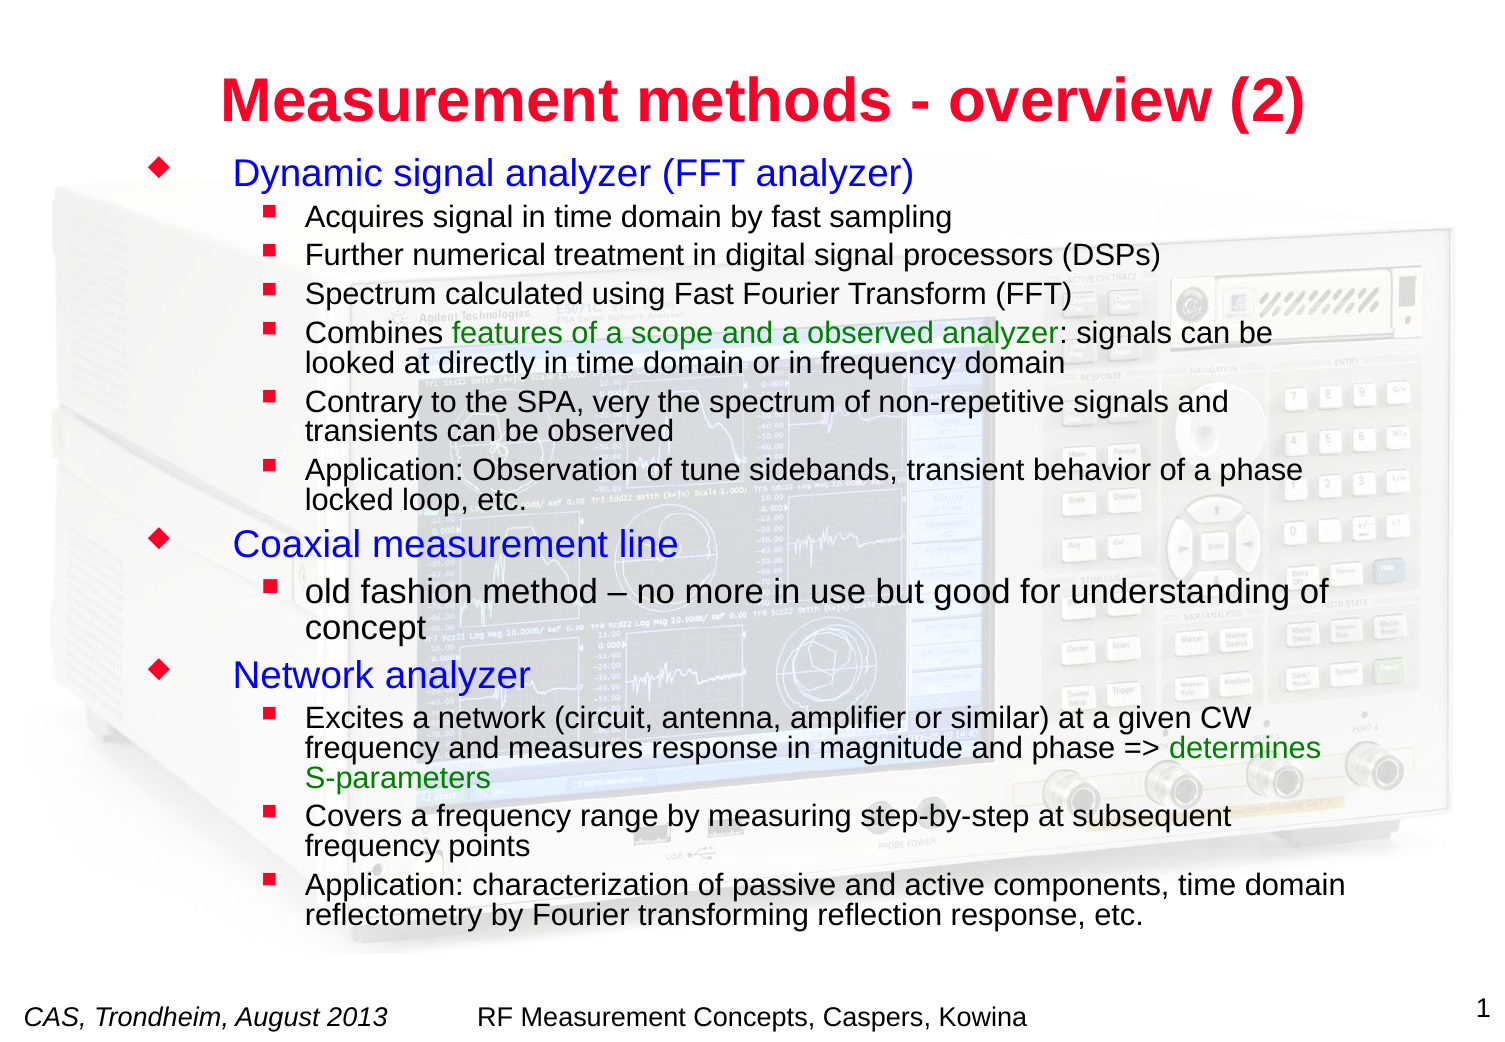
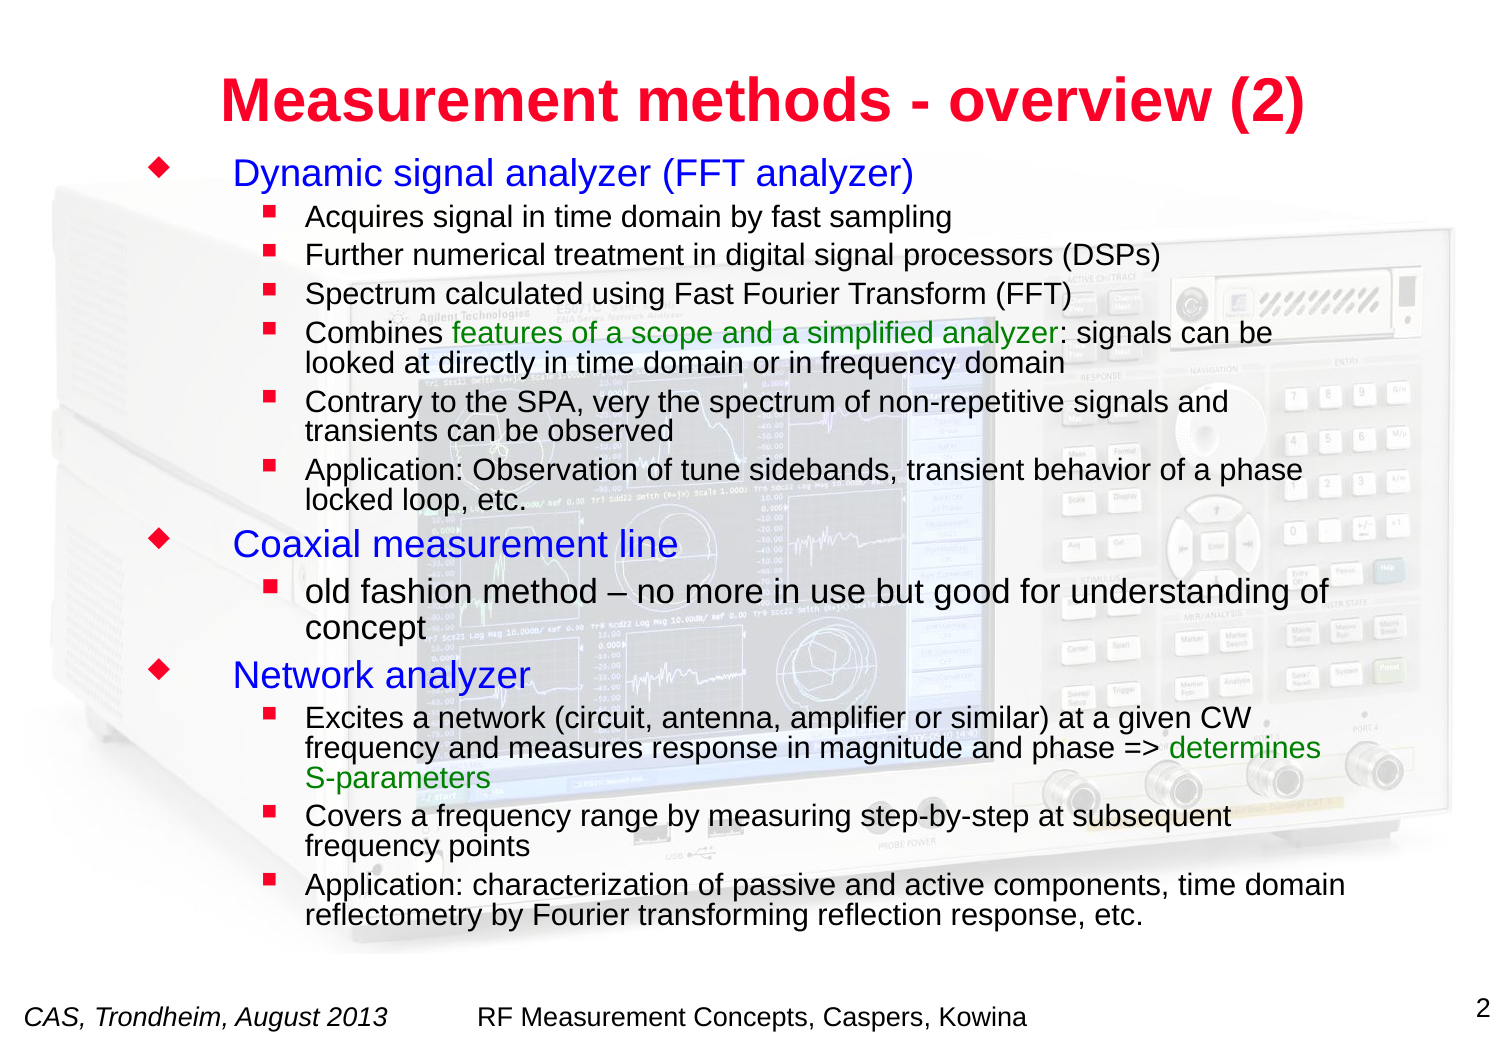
a observed: observed -> simplified
1 at (1483, 1009): 1 -> 2
